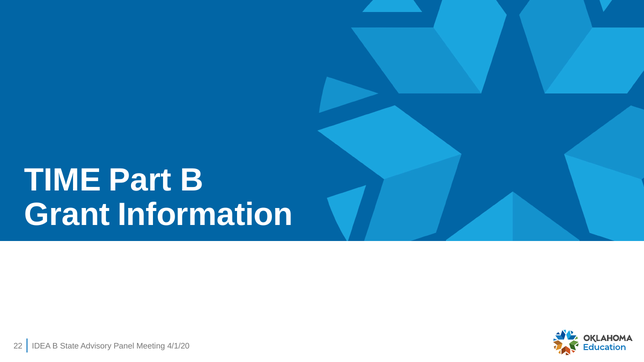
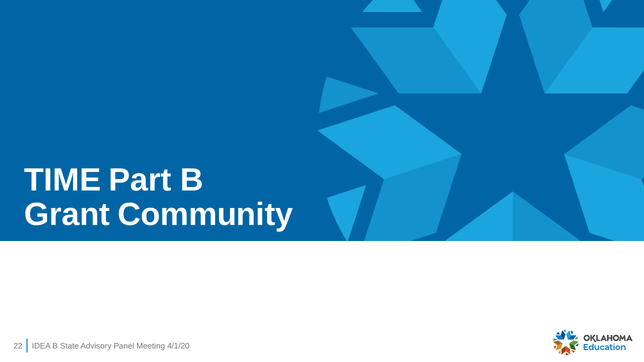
Information: Information -> Community
